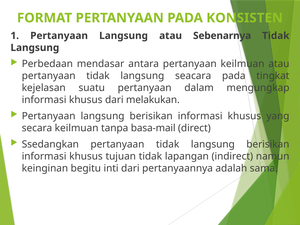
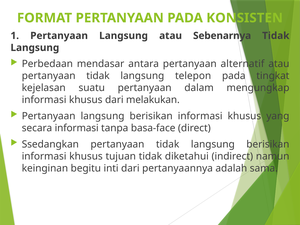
pertanyaan keilmuan: keilmuan -> alternatif
seacara: seacara -> telepon
secara keilmuan: keilmuan -> informasi
basa-mail: basa-mail -> basa-face
lapangan: lapangan -> diketahui
